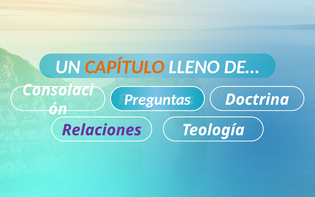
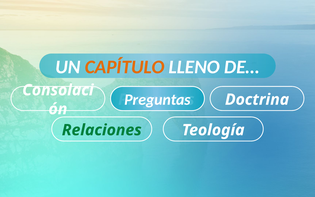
Relaciones colour: purple -> green
